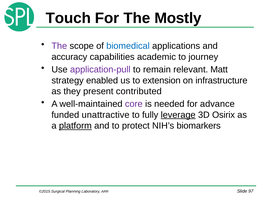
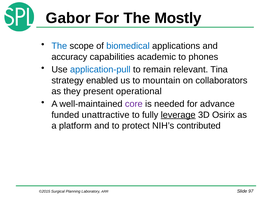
Touch: Touch -> Gabor
The at (59, 46) colour: purple -> blue
journey: journey -> phones
application-pull colour: purple -> blue
Matt: Matt -> Tina
extension: extension -> mountain
infrastructure: infrastructure -> collaborators
contributed: contributed -> operational
platform underline: present -> none
biomarkers: biomarkers -> contributed
